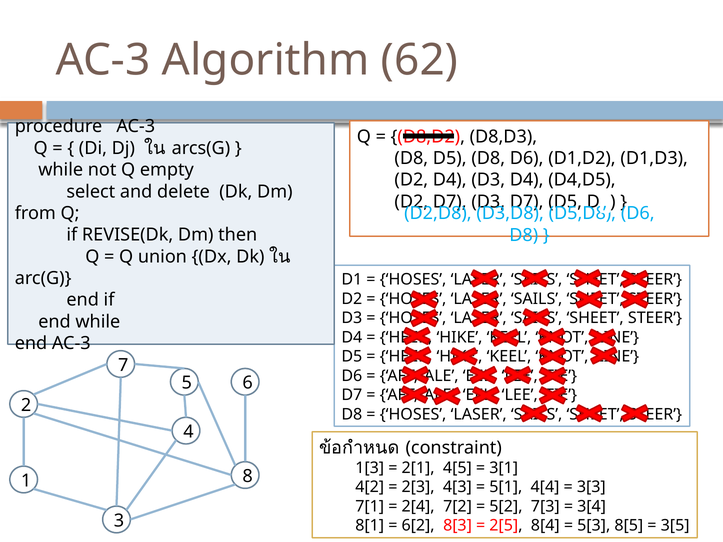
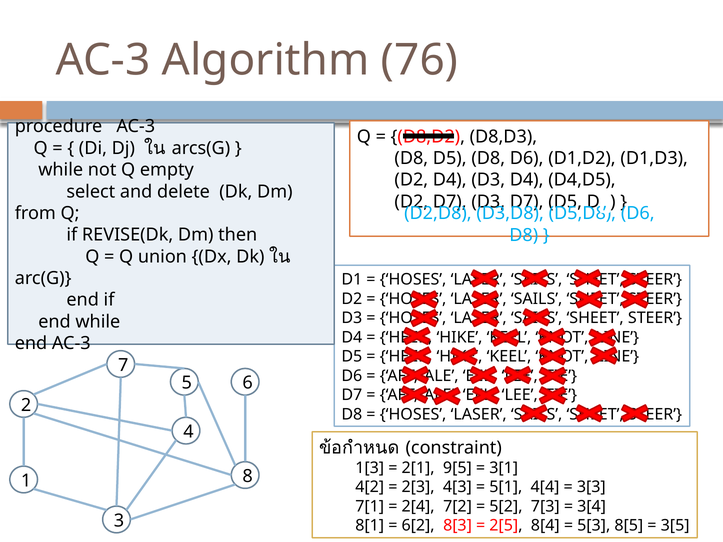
62: 62 -> 76
4[5: 4[5 -> 9[5
